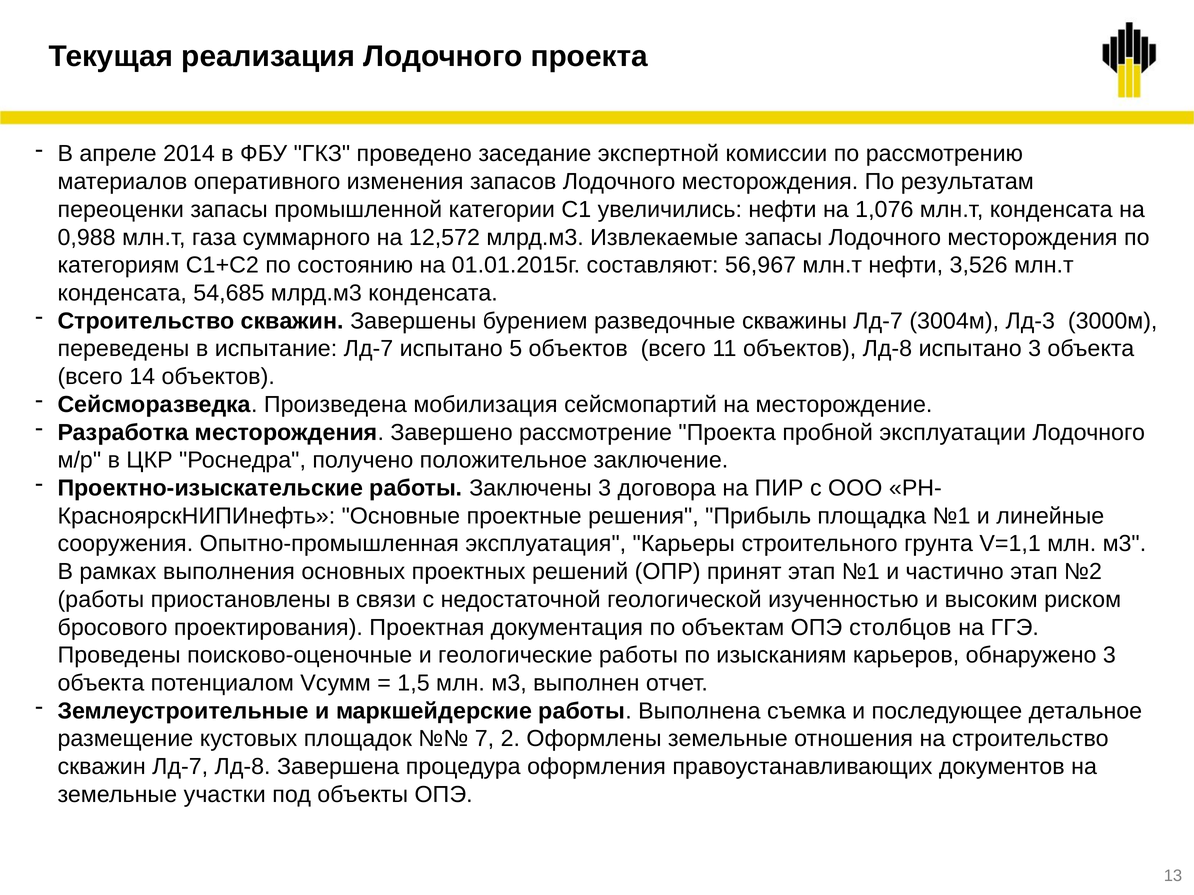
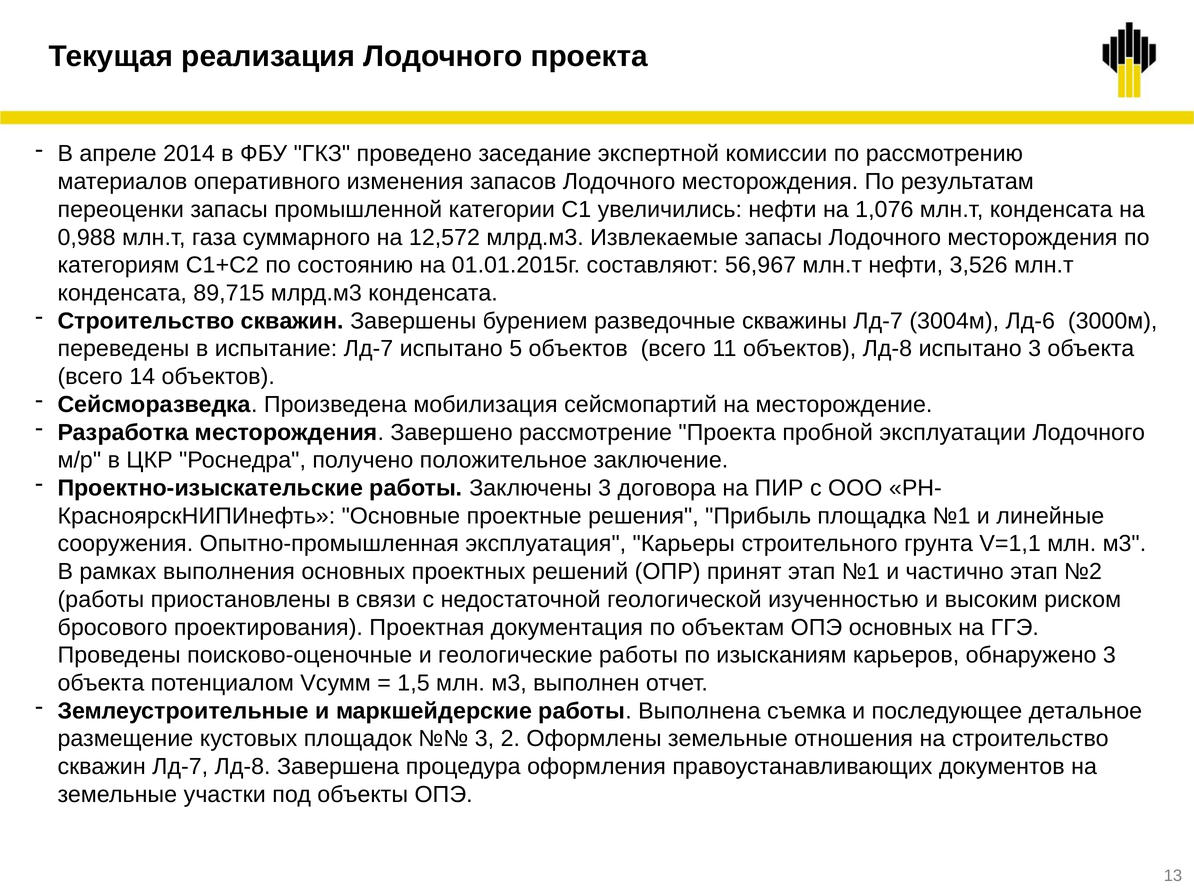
54,685: 54,685 -> 89,715
Лд-3: Лд-3 -> Лд-6
ОПЭ столбцов: столбцов -> основных
7 at (485, 739): 7 -> 3
